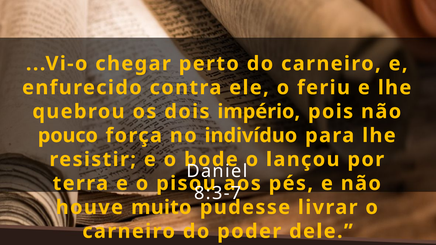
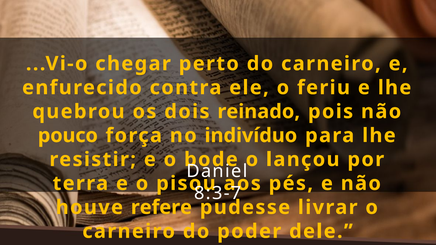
império: império -> reinado
muito: muito -> refere
